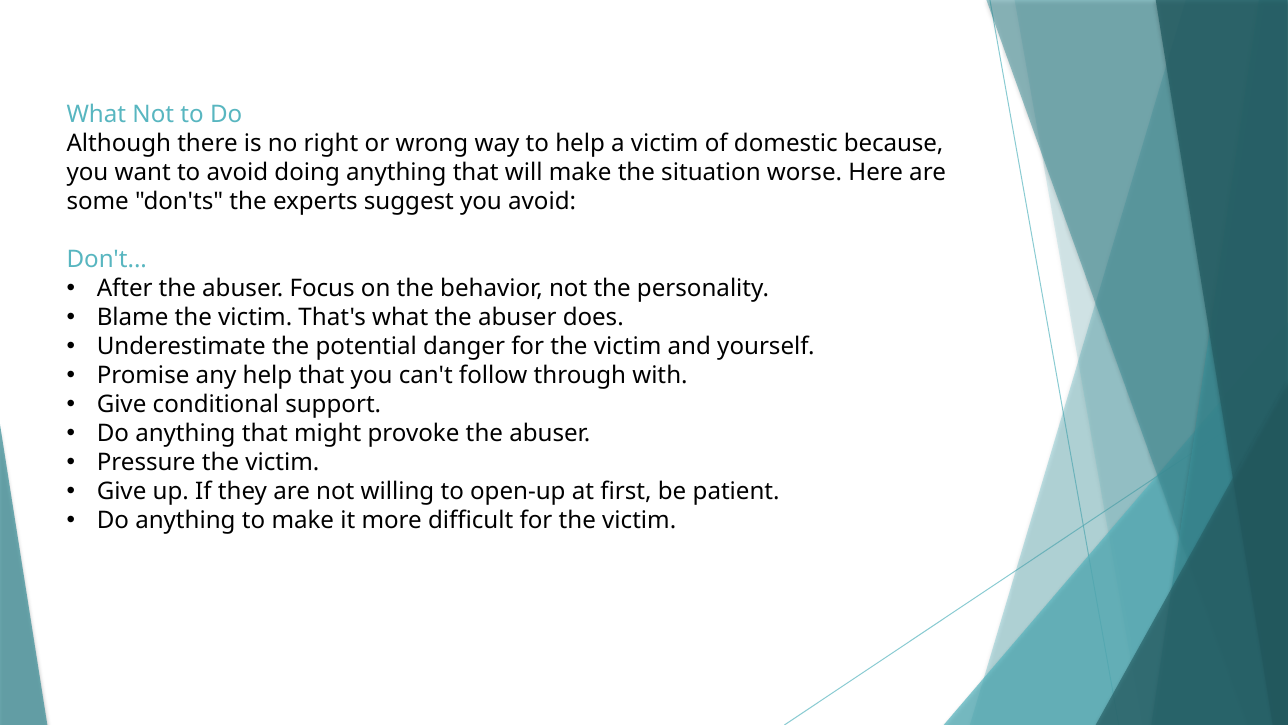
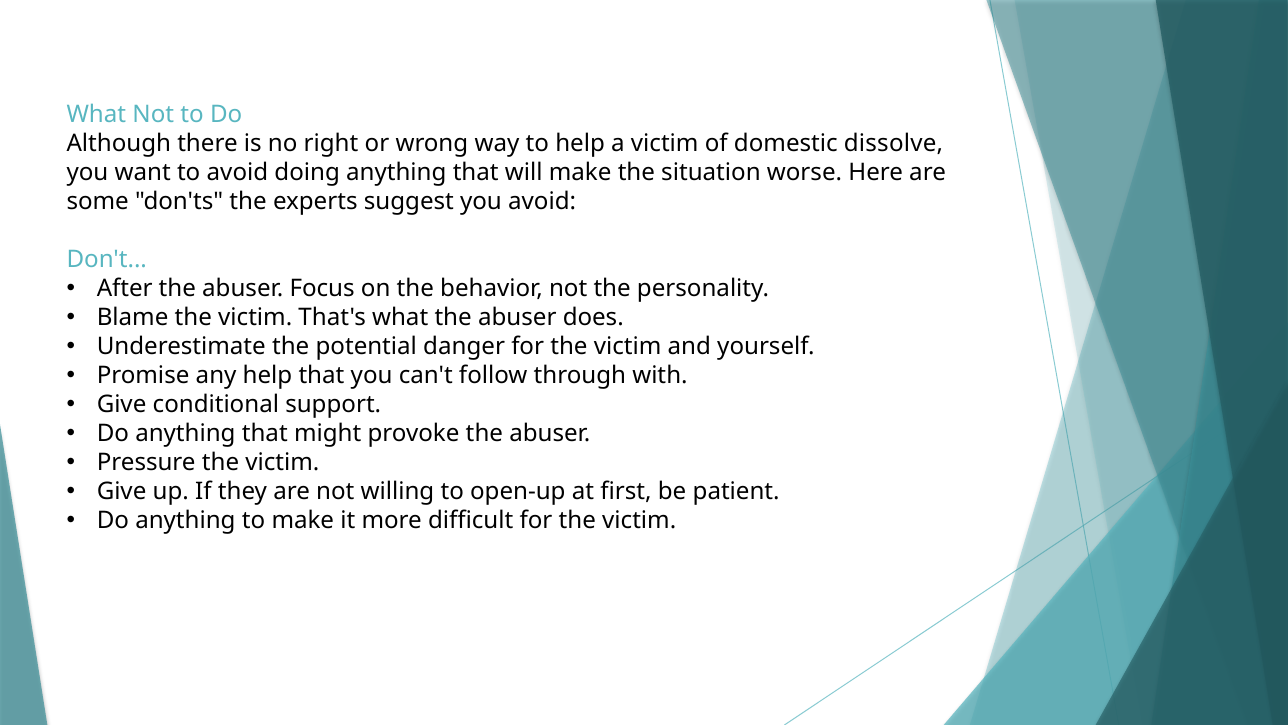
because: because -> dissolve
